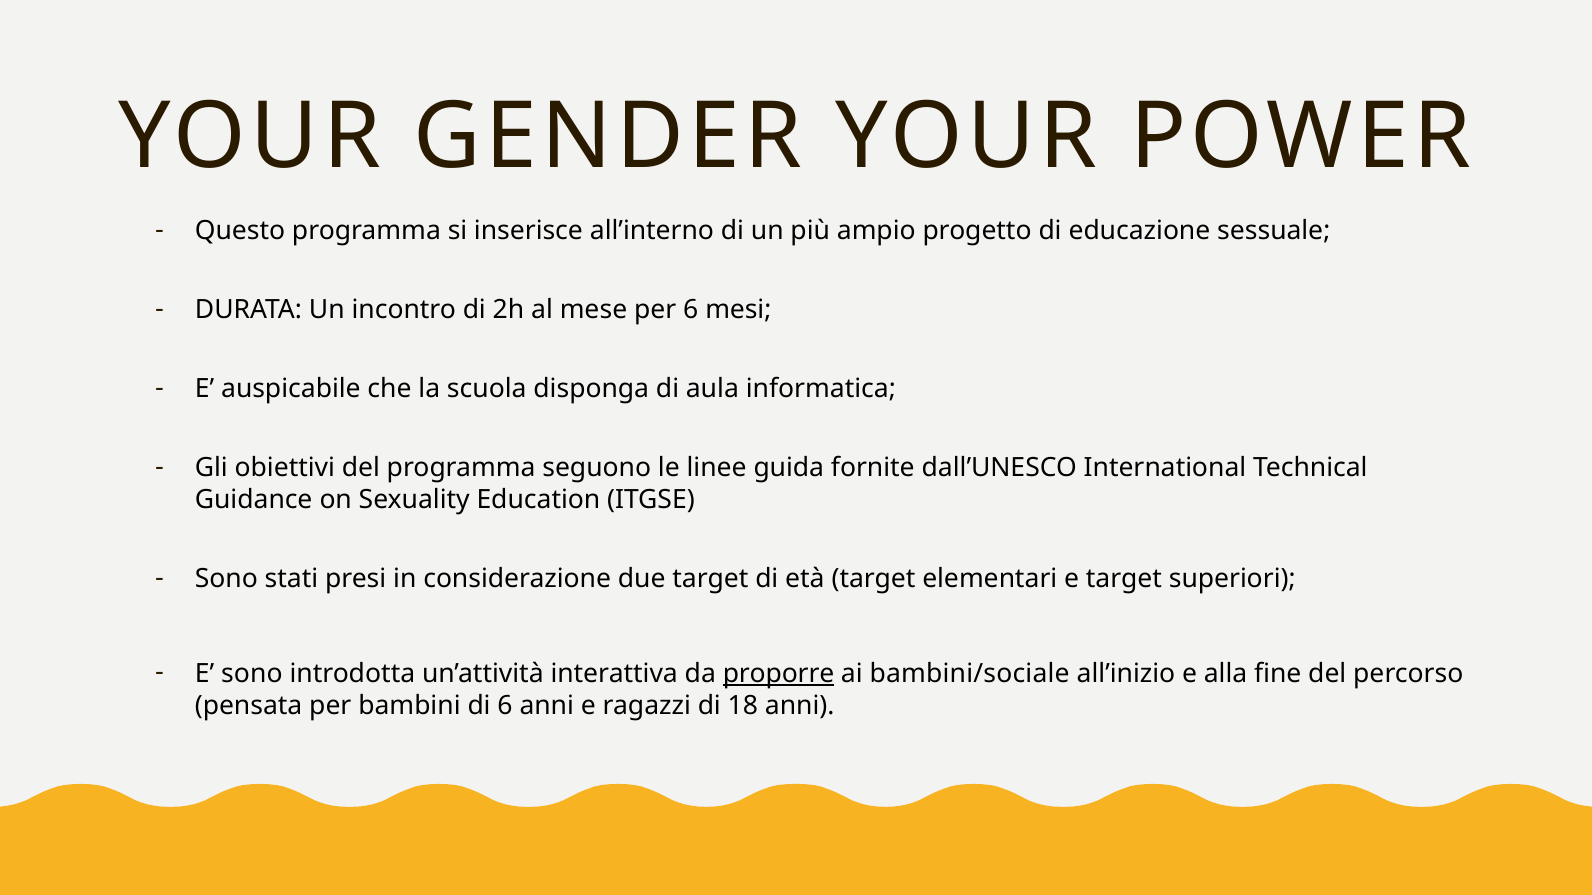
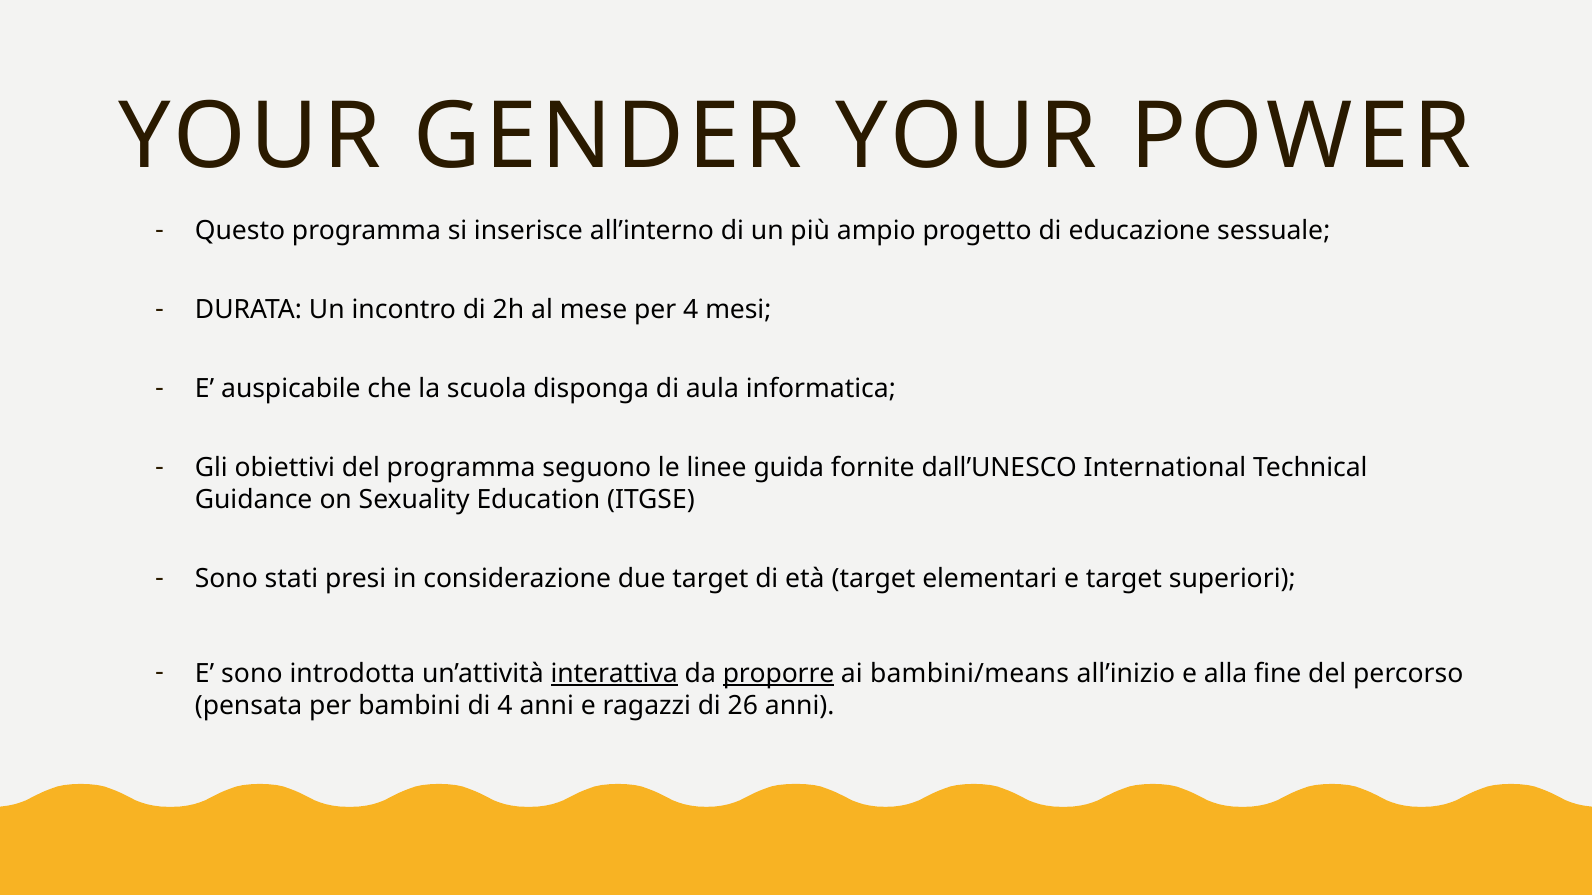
per 6: 6 -> 4
interattiva underline: none -> present
bambini/sociale: bambini/sociale -> bambini/means
di 6: 6 -> 4
18: 18 -> 26
